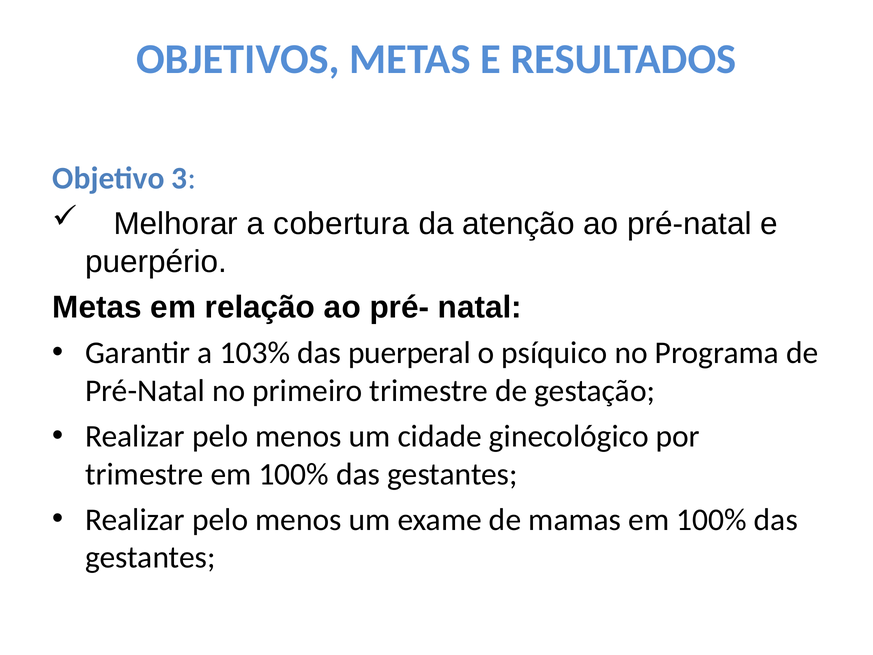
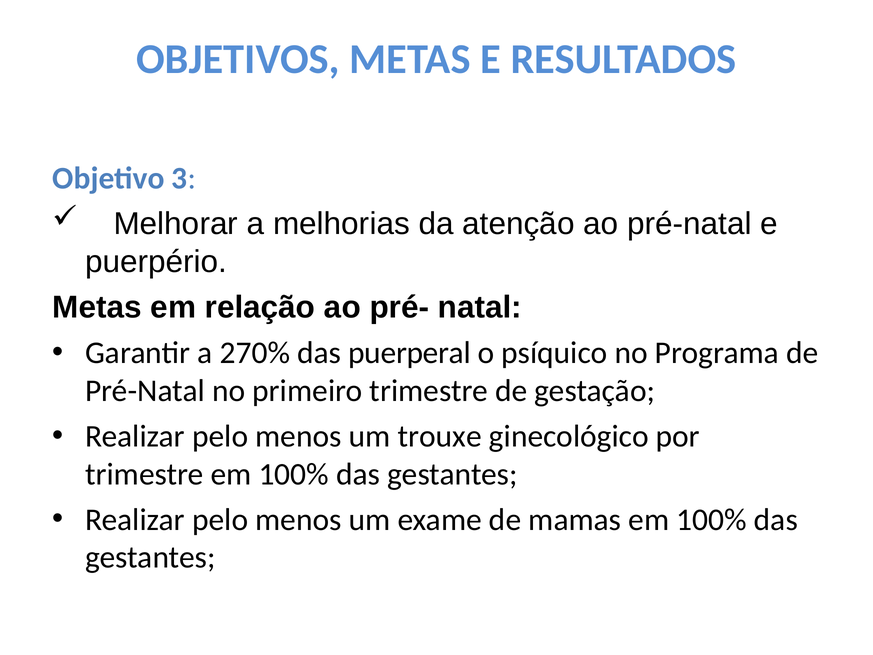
cobertura: cobertura -> melhorias
103%: 103% -> 270%
cidade: cidade -> trouxe
